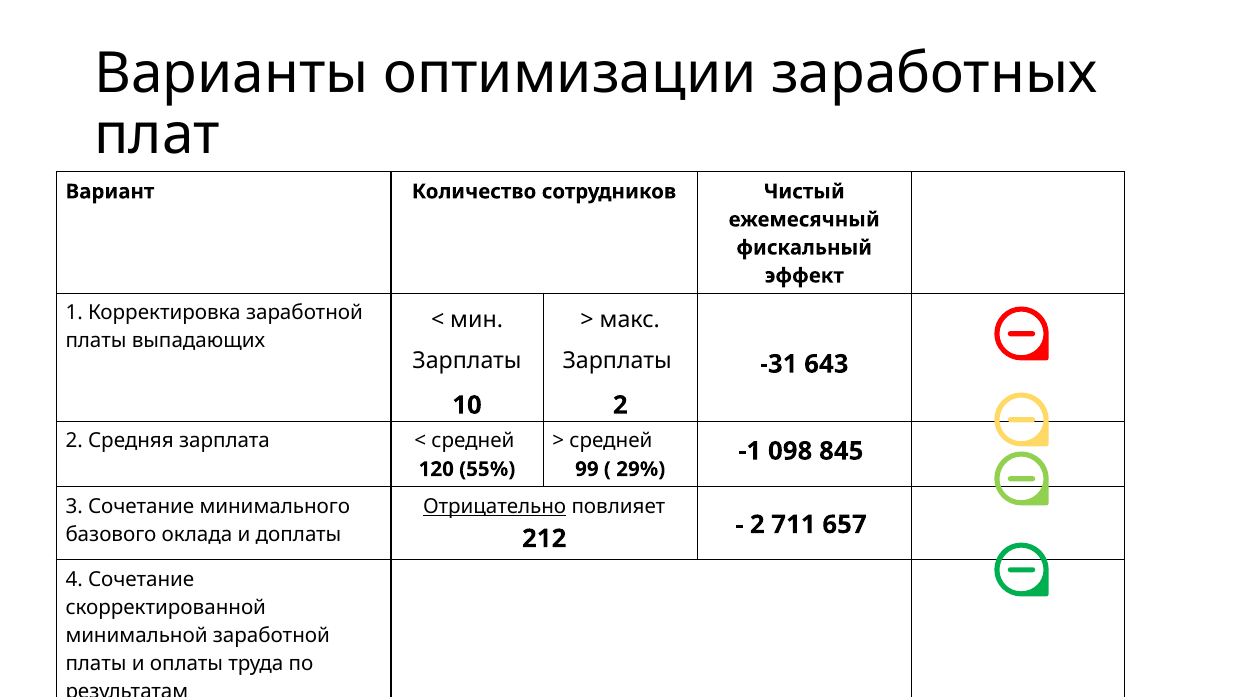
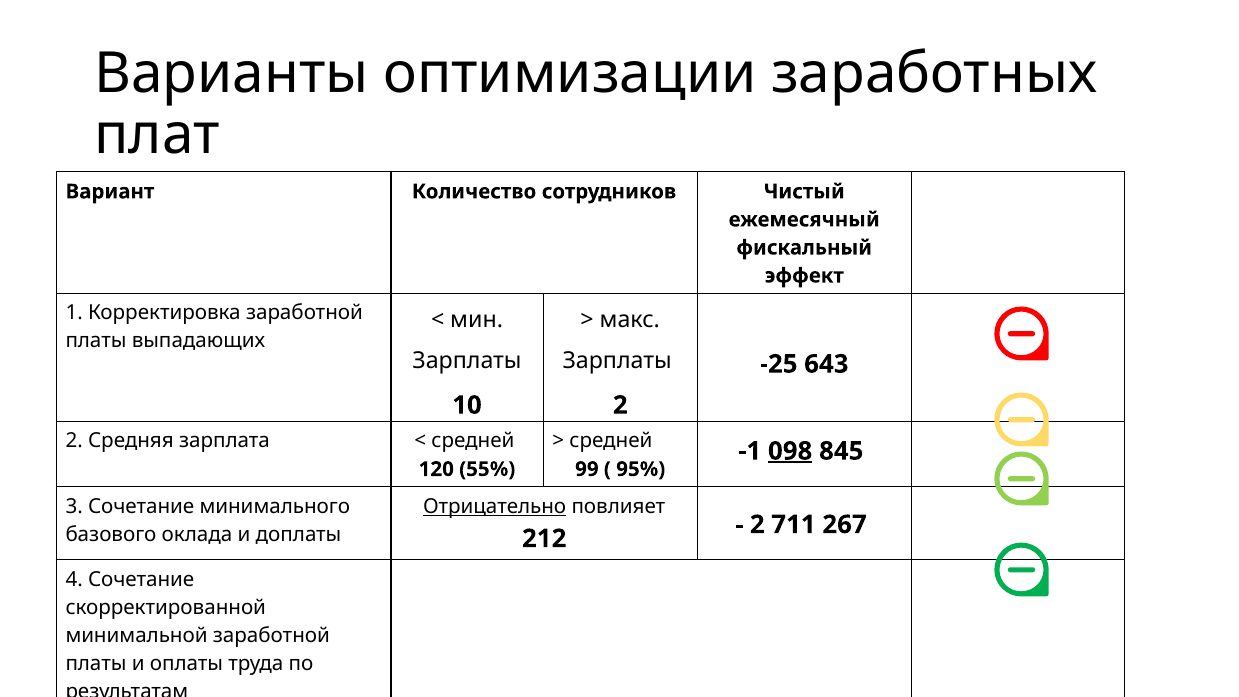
-31: -31 -> -25
098 underline: none -> present
29%: 29% -> 95%
657: 657 -> 267
